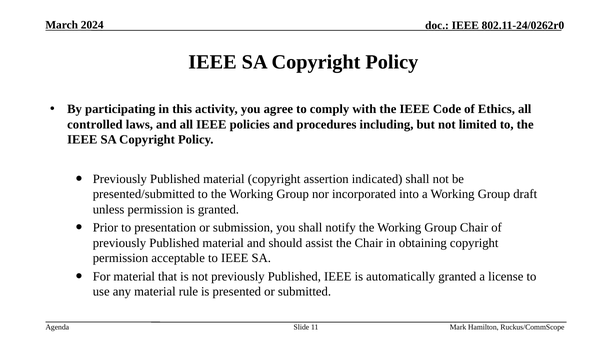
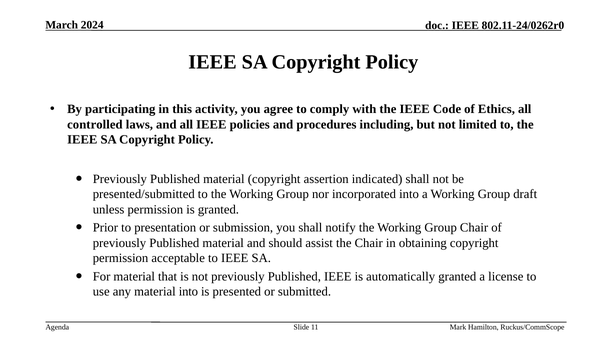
material rule: rule -> into
